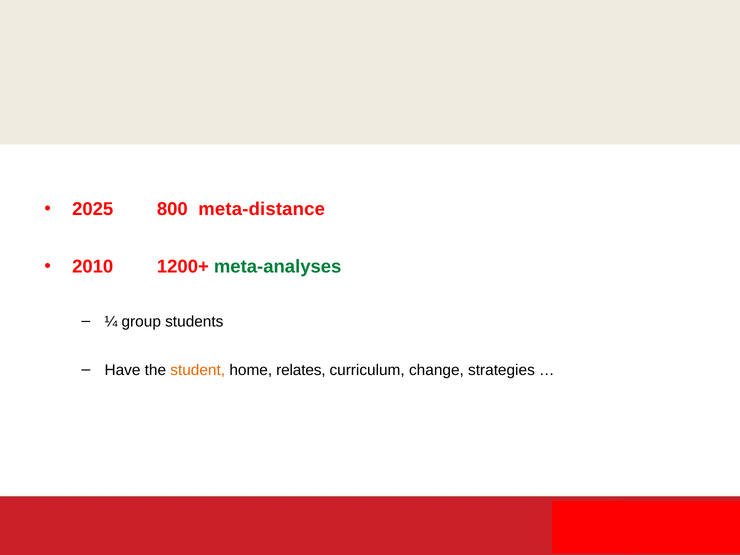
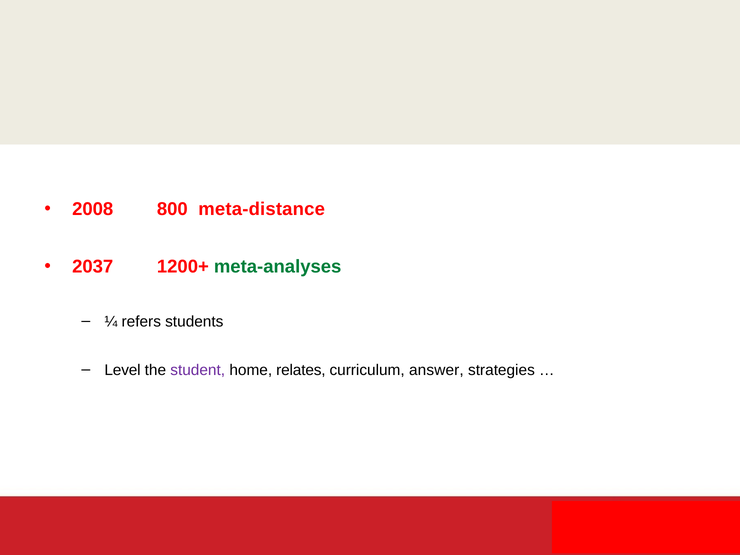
2025: 2025 -> 2008
2010: 2010 -> 2037
group: group -> refers
Have: Have -> Level
student colour: orange -> purple
change: change -> answer
